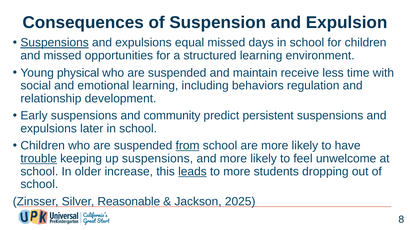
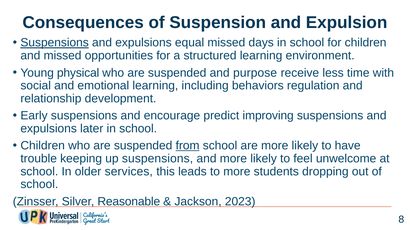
maintain: maintain -> purpose
community: community -> encourage
persistent: persistent -> improving
trouble underline: present -> none
increase: increase -> services
leads underline: present -> none
2025: 2025 -> 2023
